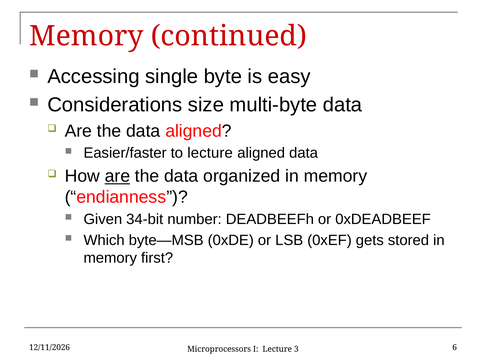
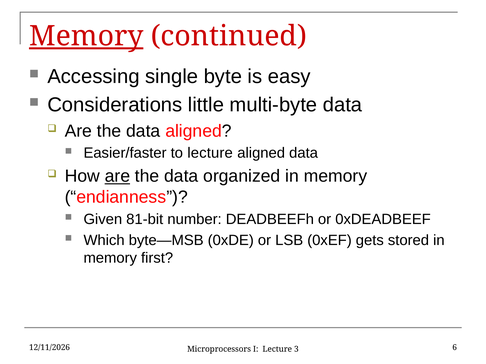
Memory at (86, 36) underline: none -> present
size: size -> little
34-bit: 34-bit -> 81-bit
